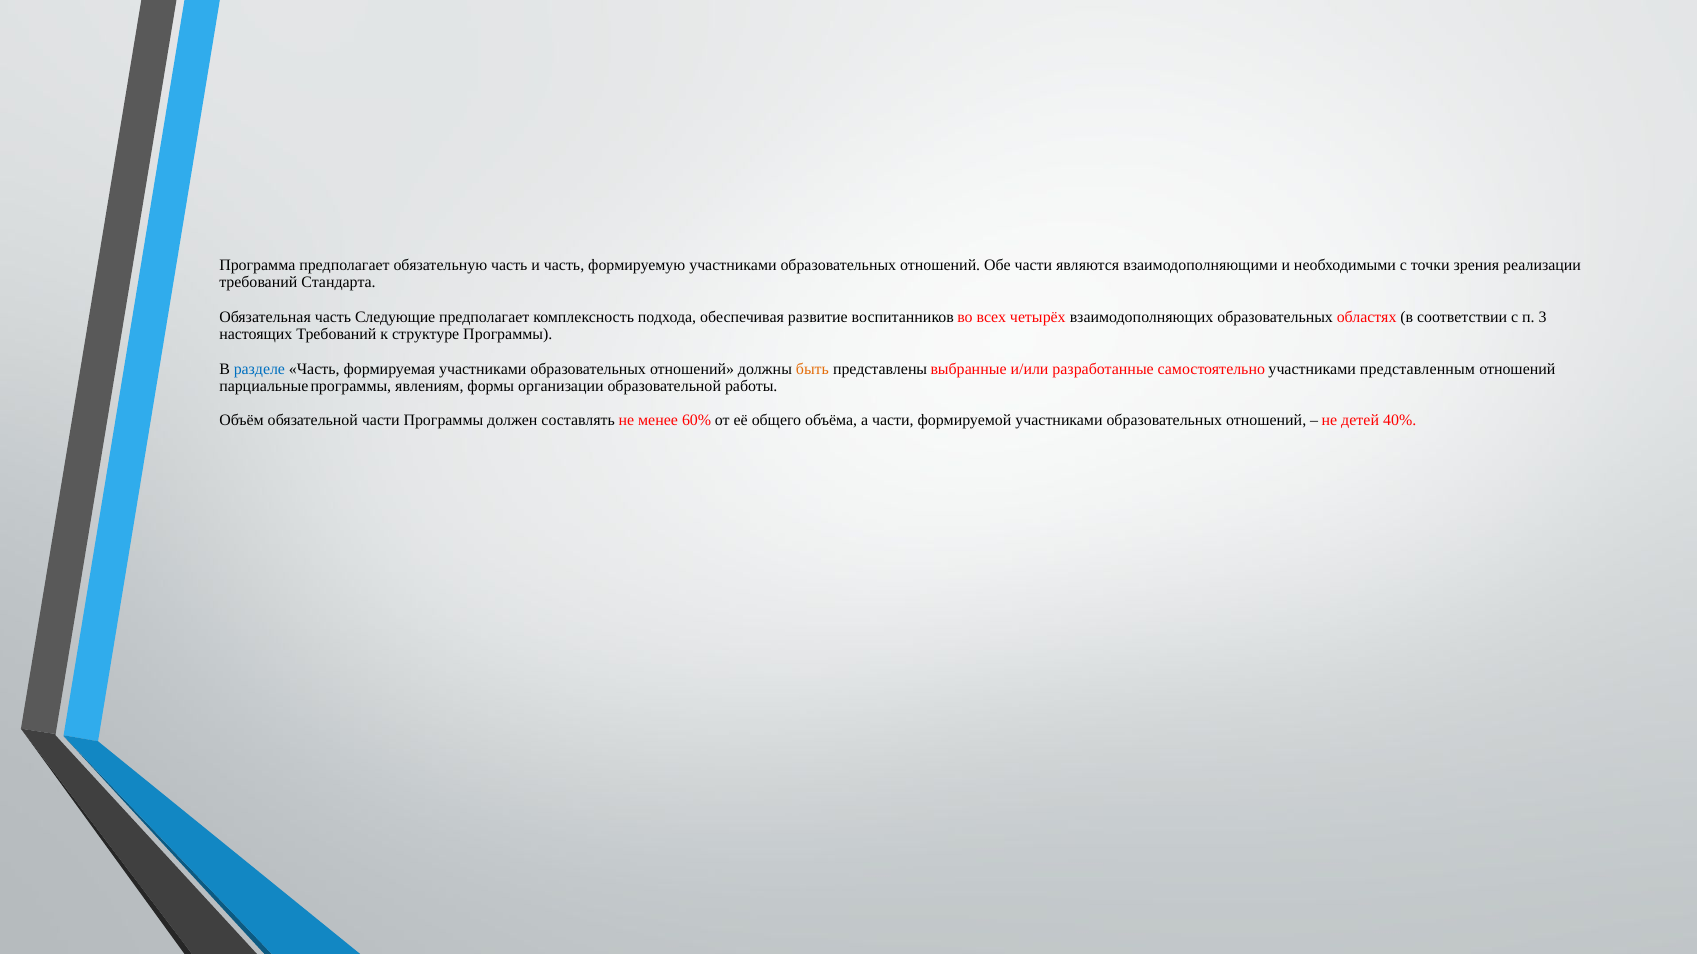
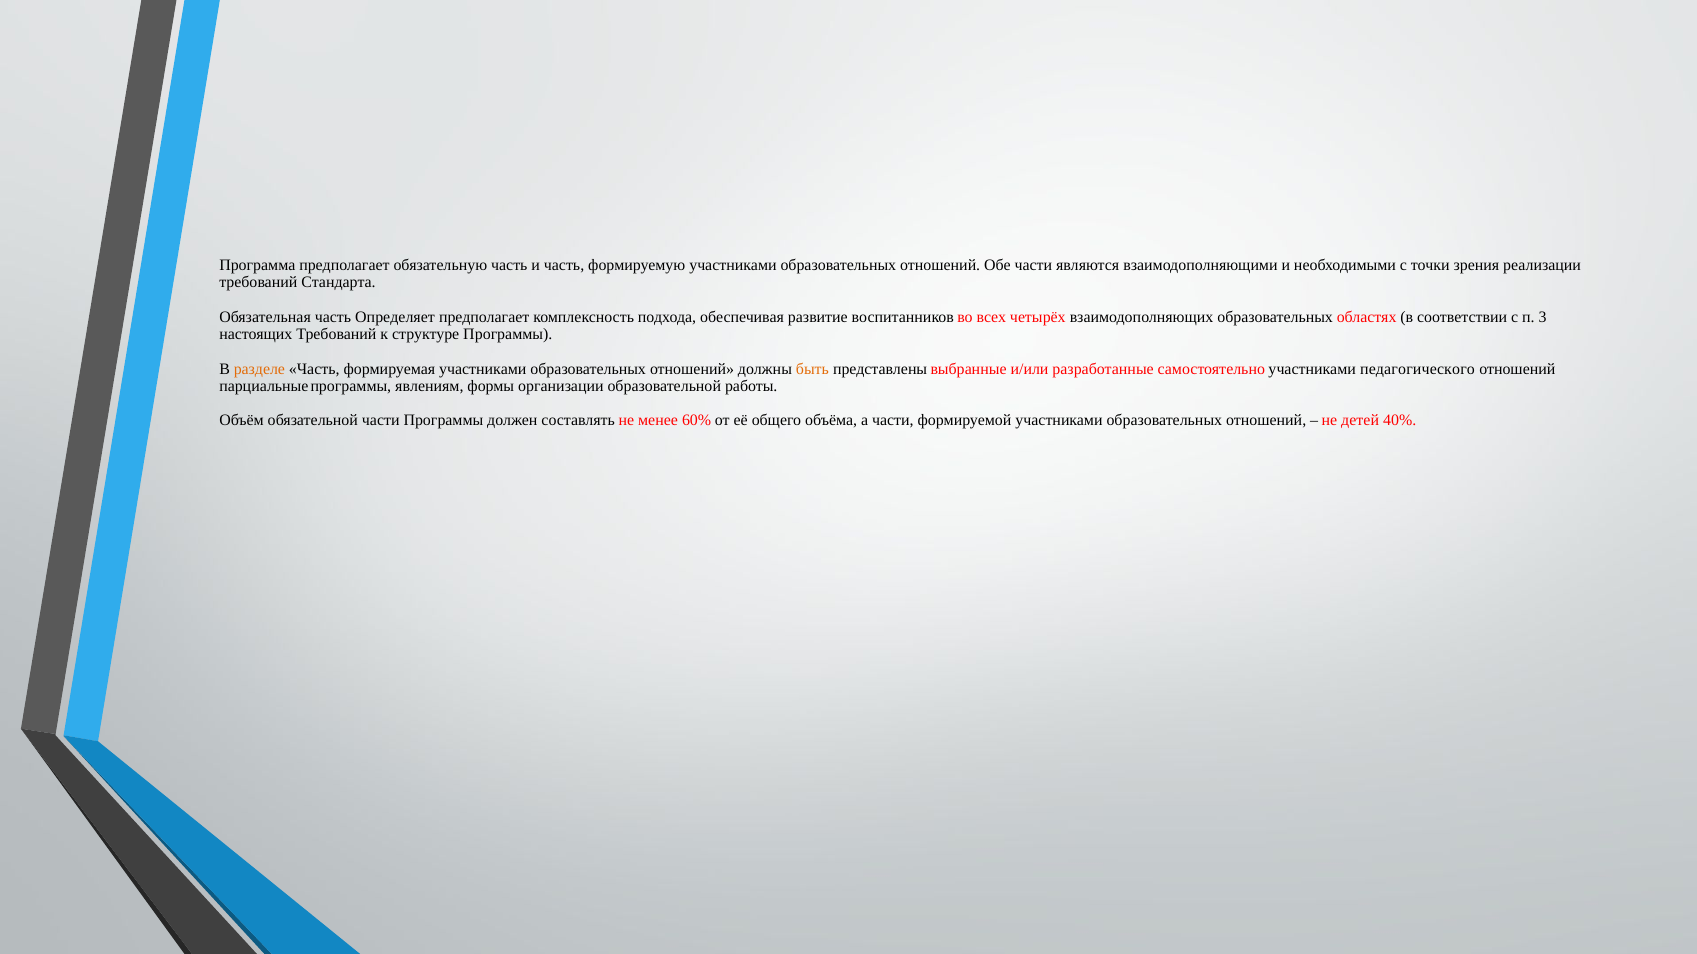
Следующие: Следующие -> Определяет
разделе colour: blue -> orange
представленным: представленным -> педагогического
